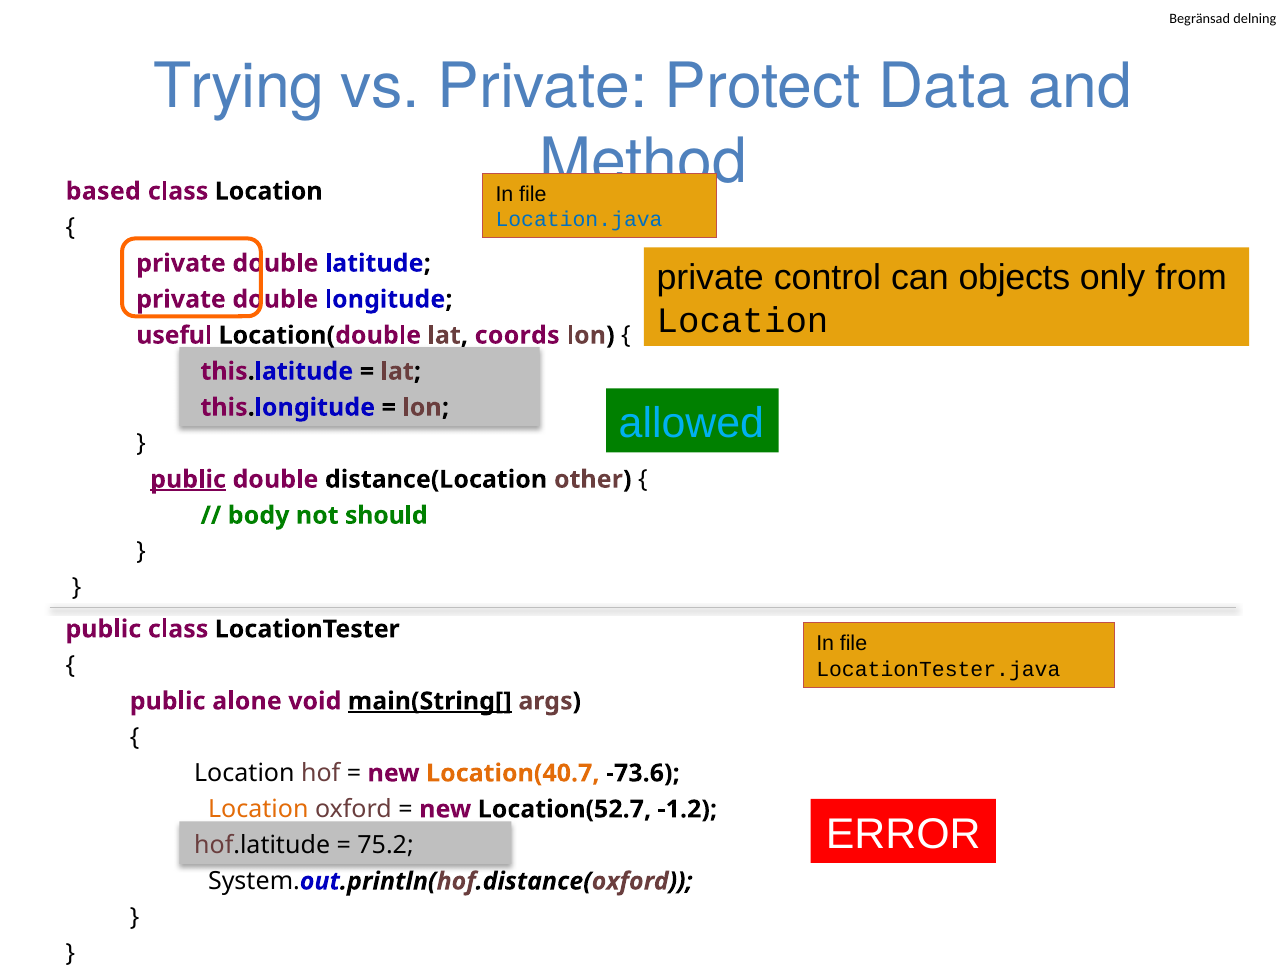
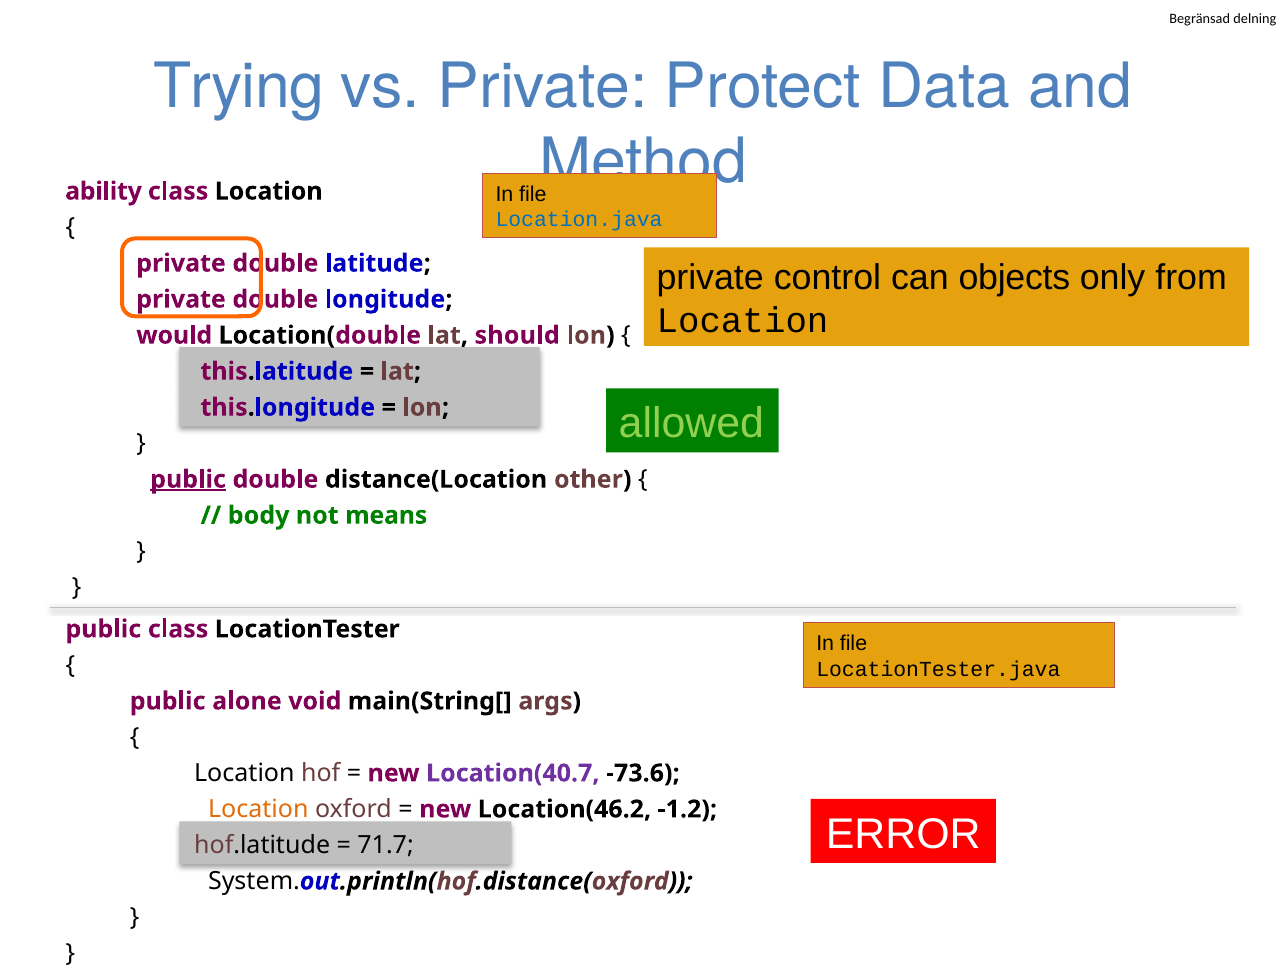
based: based -> ability
useful: useful -> would
coords: coords -> should
allowed colour: light blue -> light green
should: should -> means
main(String[ underline: present -> none
Location(40.7 colour: orange -> purple
Location(52.7: Location(52.7 -> Location(46.2
75.2: 75.2 -> 71.7
